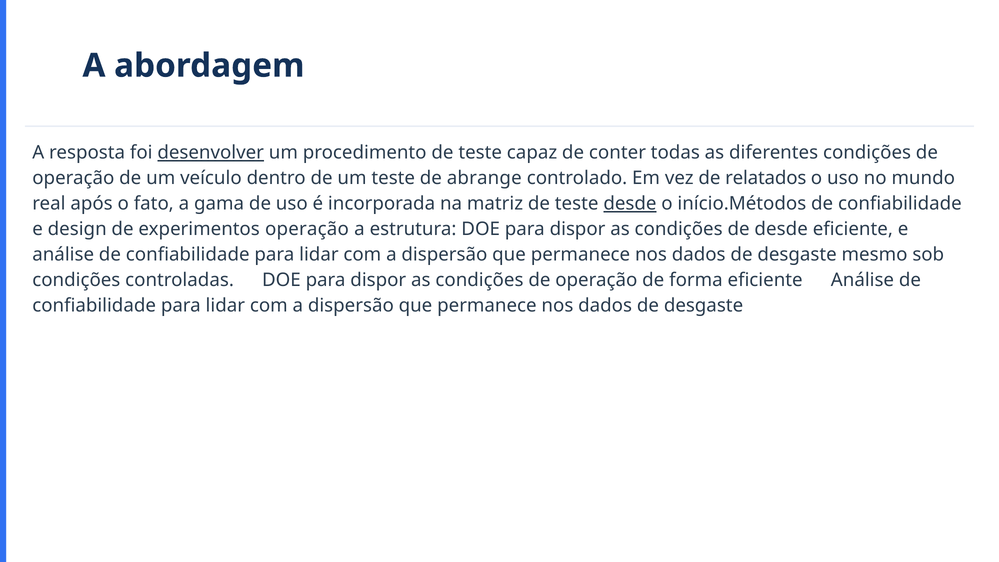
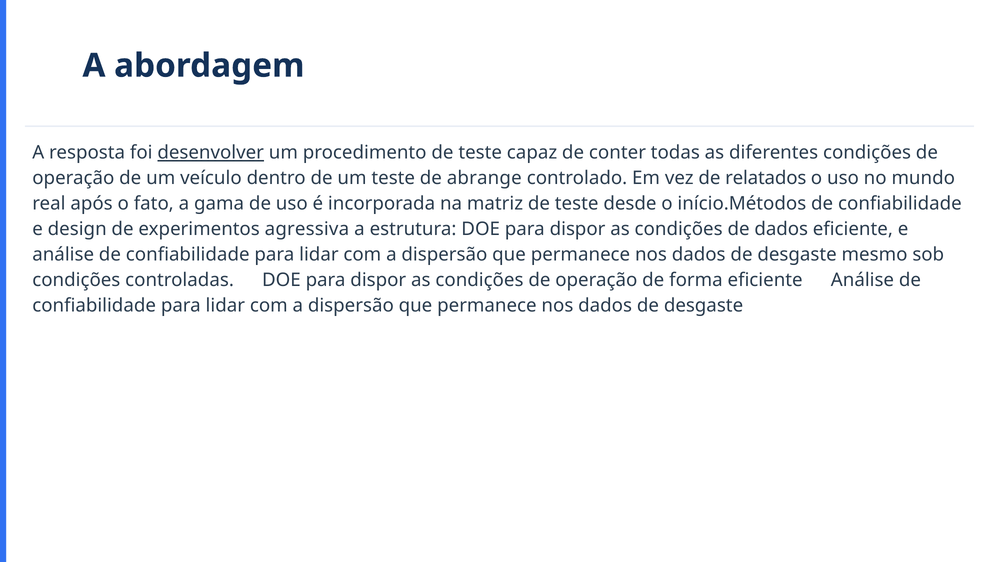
desde at (630, 204) underline: present -> none
experimentos operação: operação -> agressiva
de desde: desde -> dados
